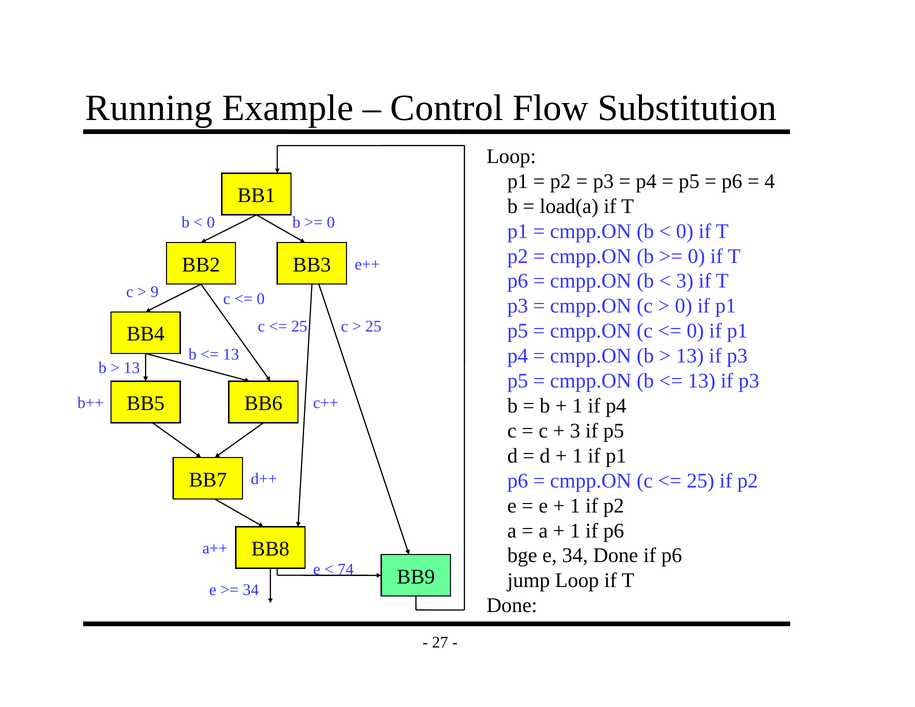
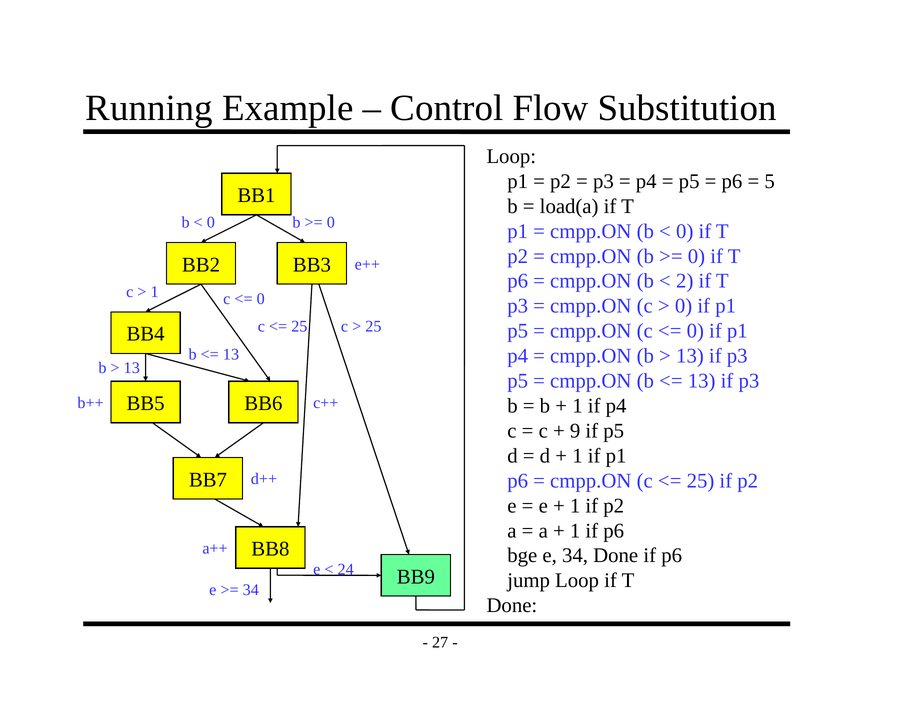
4: 4 -> 5
3 at (685, 281): 3 -> 2
9 at (155, 292): 9 -> 1
3 at (575, 431): 3 -> 9
74: 74 -> 24
